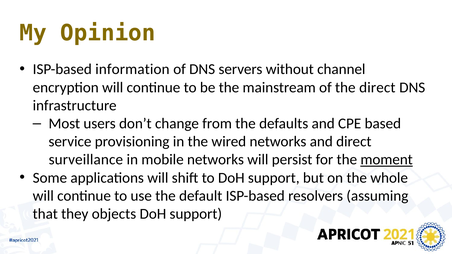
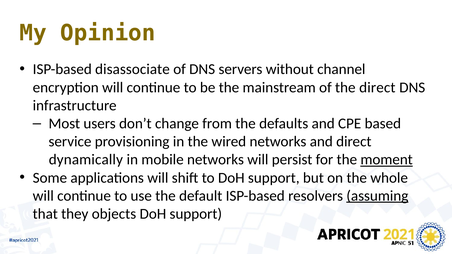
information: information -> disassociate
surveillance: surveillance -> dynamically
assuming underline: none -> present
